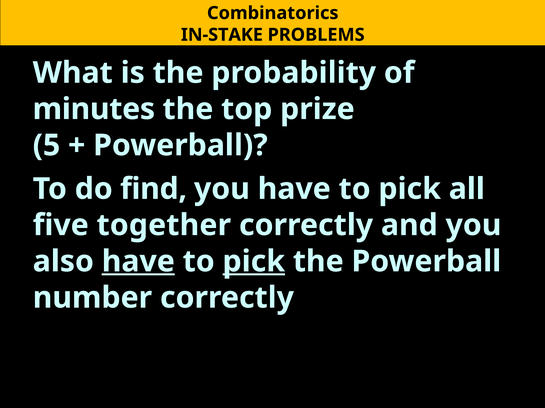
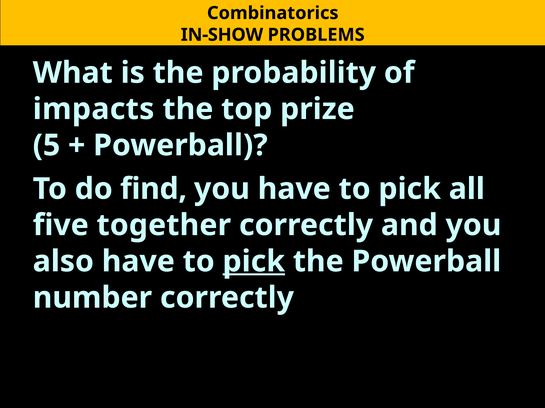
IN-STAKE: IN-STAKE -> IN-SHOW
minutes: minutes -> impacts
have at (138, 262) underline: present -> none
